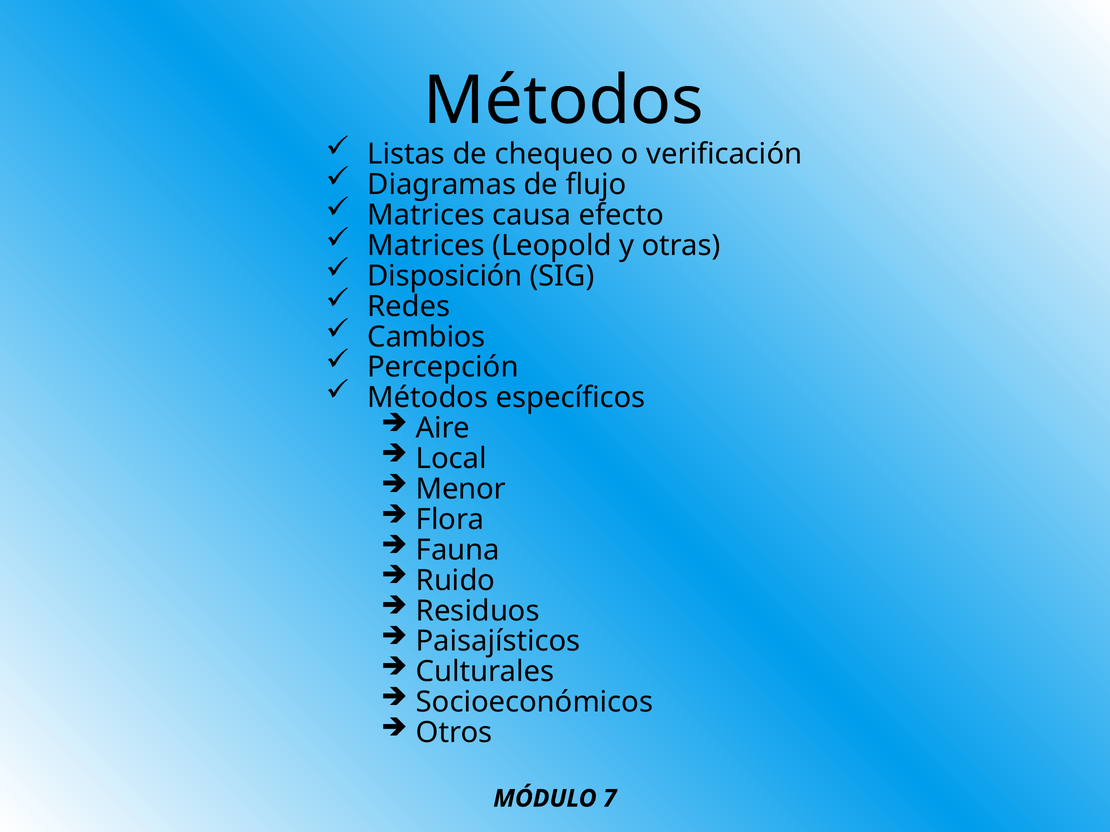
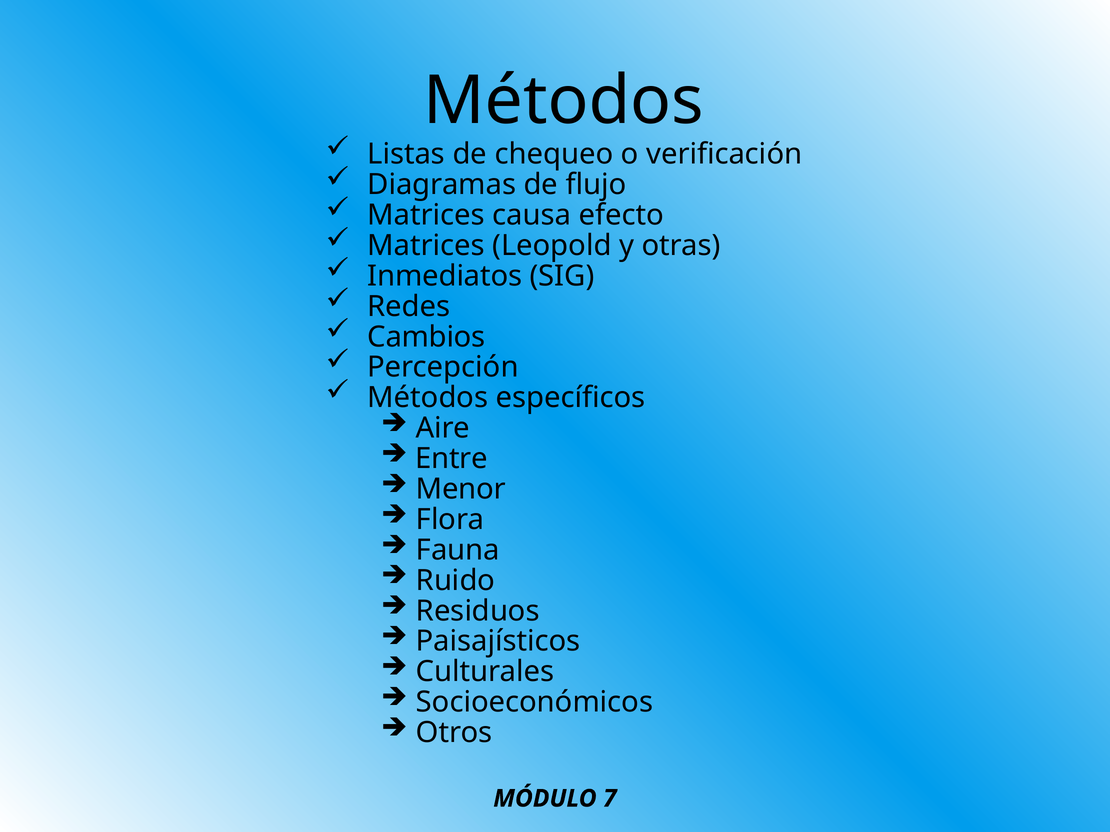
Disposición: Disposición -> Inmediatos
Local: Local -> Entre
